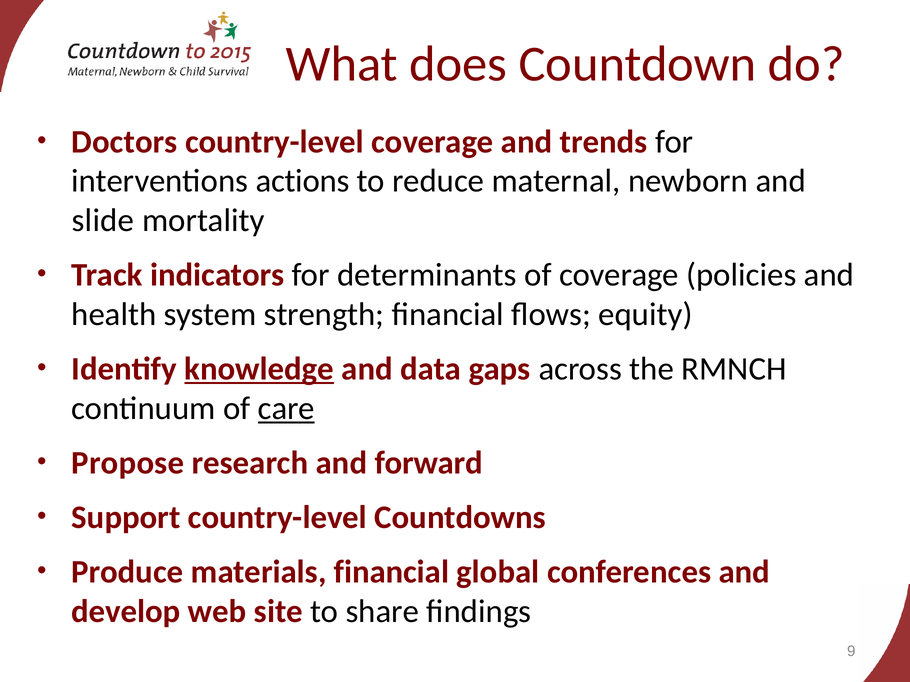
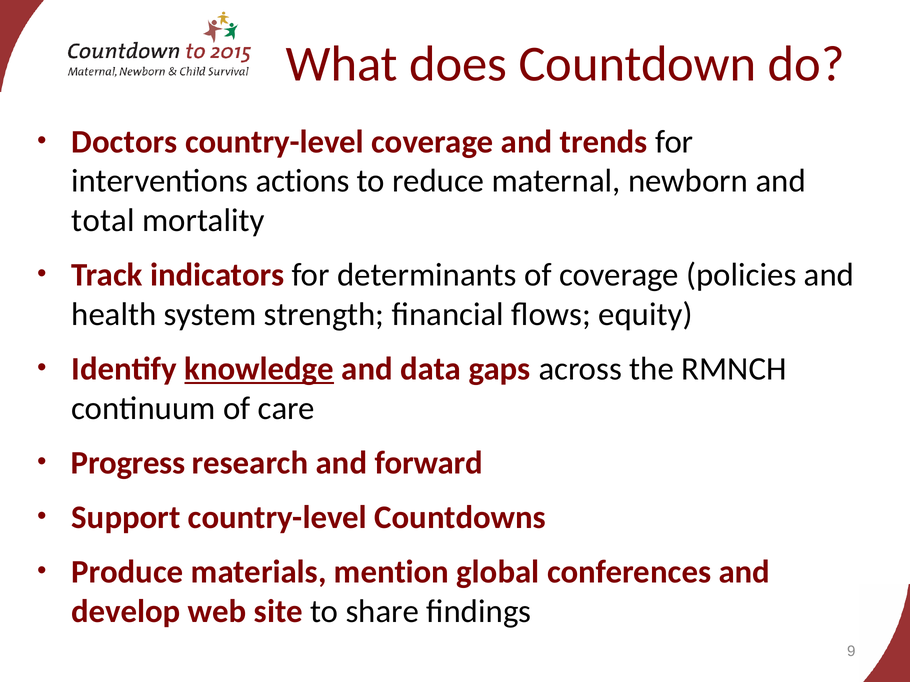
slide: slide -> total
care underline: present -> none
Propose: Propose -> Progress
materials financial: financial -> mention
